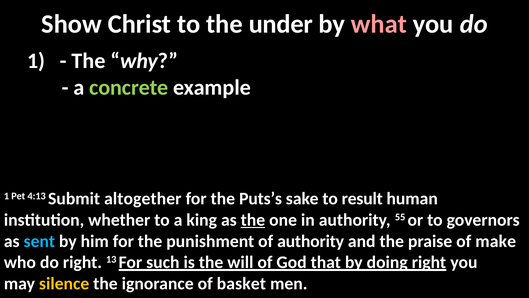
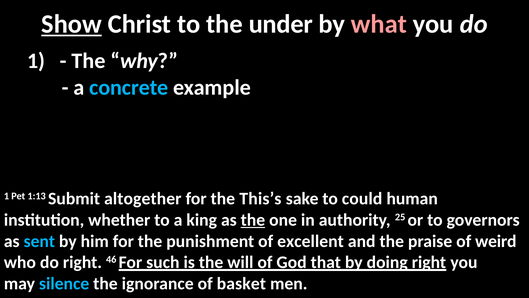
Show underline: none -> present
concrete colour: light green -> light blue
4:13: 4:13 -> 1:13
Puts’s: Puts’s -> This’s
result: result -> could
55: 55 -> 25
of authority: authority -> excellent
make: make -> weird
13: 13 -> 46
silence colour: yellow -> light blue
